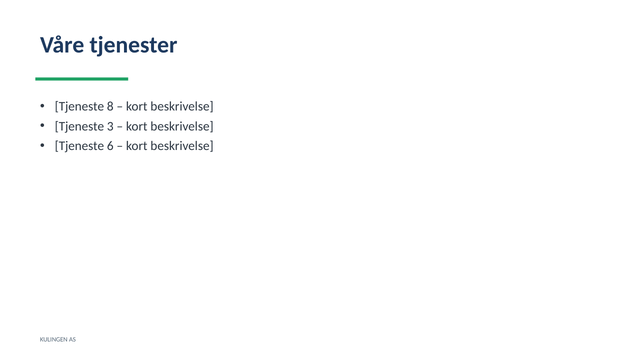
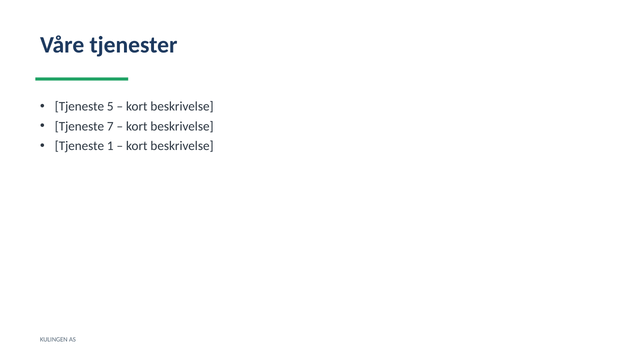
8: 8 -> 5
3: 3 -> 7
6: 6 -> 1
